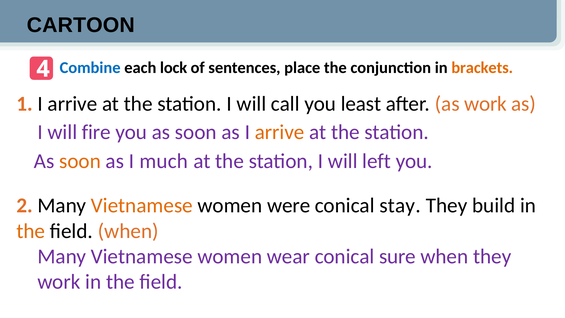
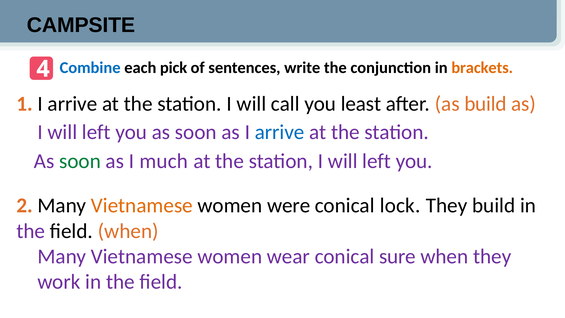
CARTOON: CARTOON -> CAMPSITE
lock: lock -> pick
place: place -> write
as work: work -> build
fire at (96, 132): fire -> left
arrive at (280, 132) colour: orange -> blue
soon at (80, 161) colour: orange -> green
stay: stay -> lock
the at (31, 231) colour: orange -> purple
